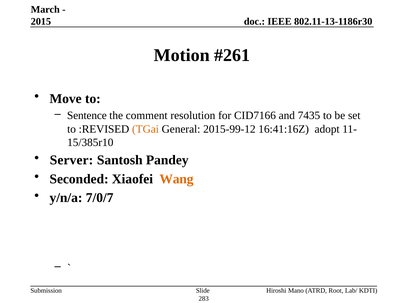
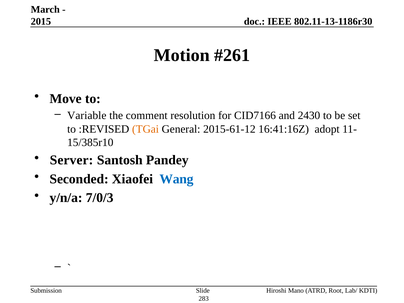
Sentence: Sentence -> Variable
7435: 7435 -> 2430
2015-99-12: 2015-99-12 -> 2015-61-12
Wang colour: orange -> blue
7/0/7: 7/0/7 -> 7/0/3
